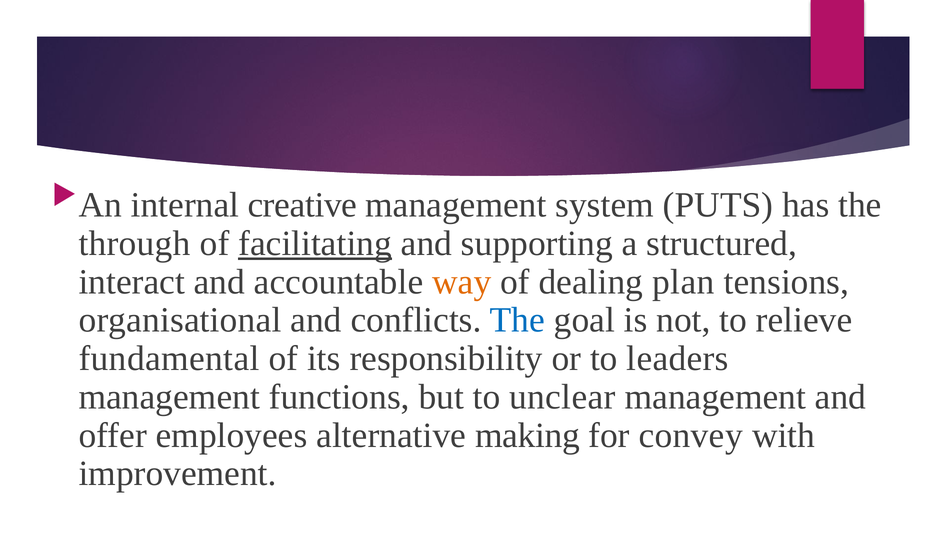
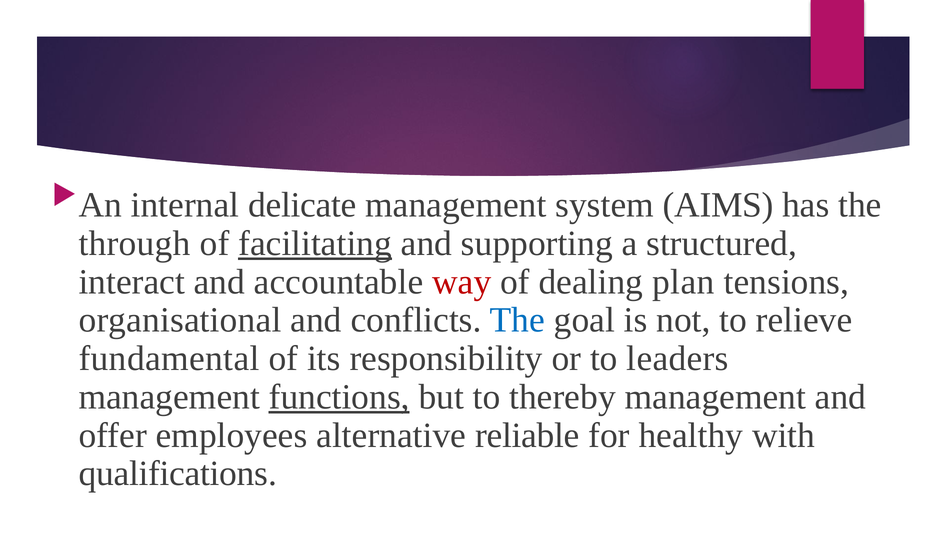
creative: creative -> delicate
PUTS: PUTS -> AIMS
way colour: orange -> red
functions underline: none -> present
unclear: unclear -> thereby
making: making -> reliable
convey: convey -> healthy
improvement: improvement -> qualifications
